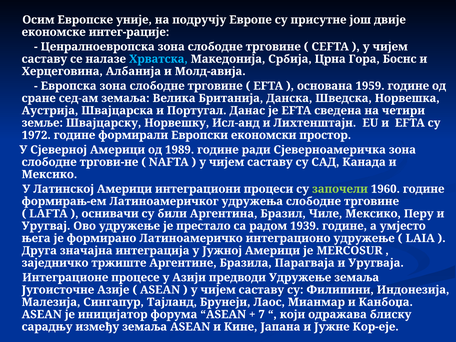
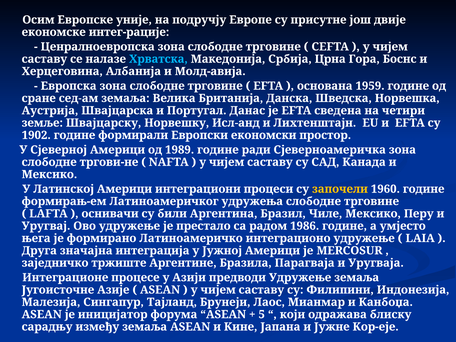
1972: 1972 -> 1902
започели colour: light green -> yellow
1939: 1939 -> 1986
7: 7 -> 5
